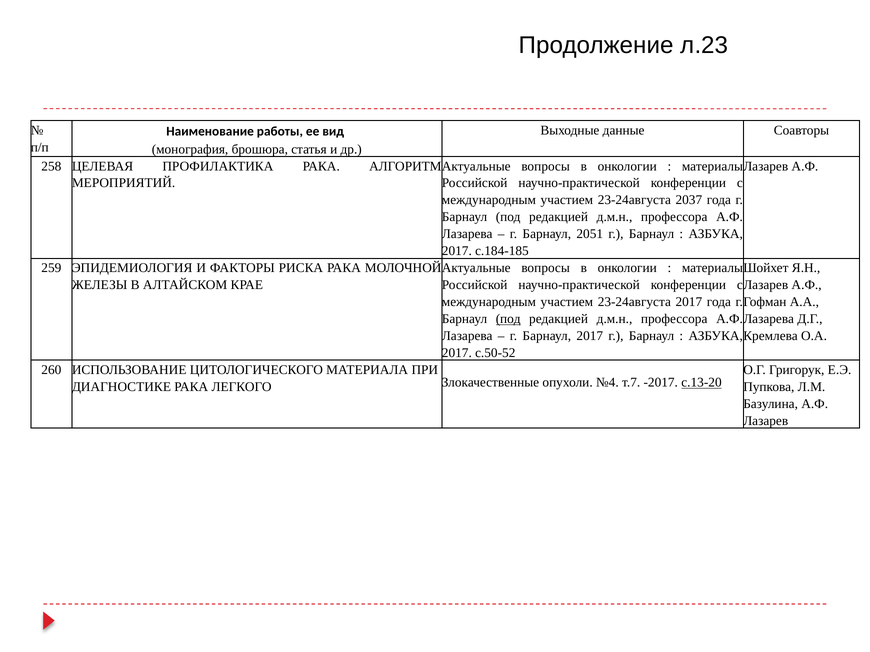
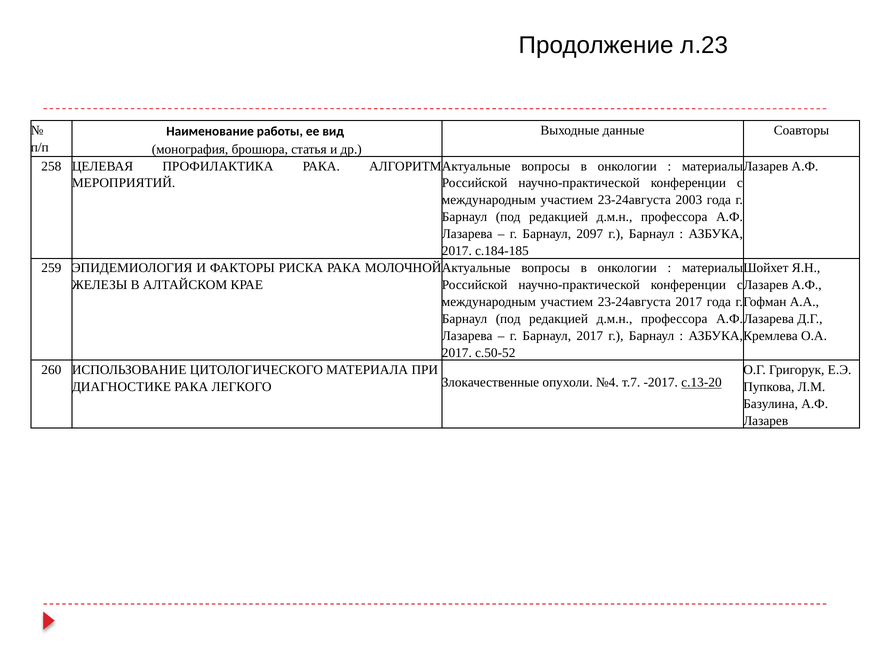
2037: 2037 -> 2003
2051: 2051 -> 2097
под at (508, 319) underline: present -> none
